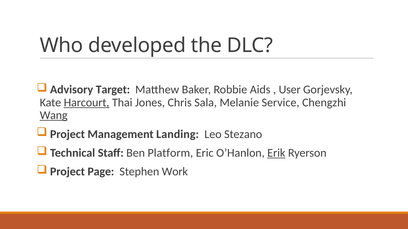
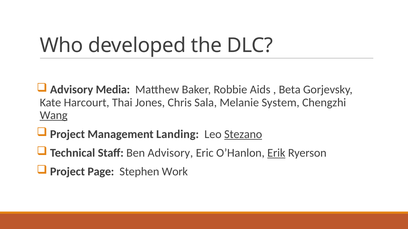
Target: Target -> Media
User: User -> Beta
Harcourt underline: present -> none
Service: Service -> System
Stezano underline: none -> present
Ben Platform: Platform -> Advisory
